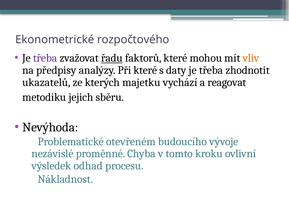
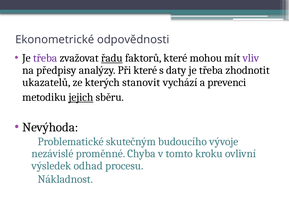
rozpočtového: rozpočtového -> odpovědnosti
vliv colour: orange -> purple
majetku: majetku -> stanovit
reagovat: reagovat -> prevenci
jejich underline: none -> present
otevřeném: otevřeném -> skutečným
